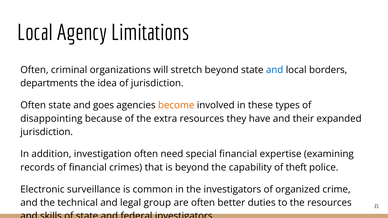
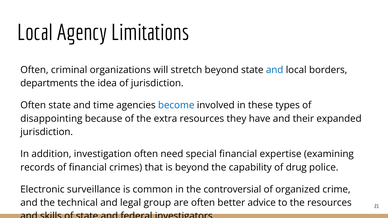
goes: goes -> time
become colour: orange -> blue
theft: theft -> drug
the investigators: investigators -> controversial
duties: duties -> advice
